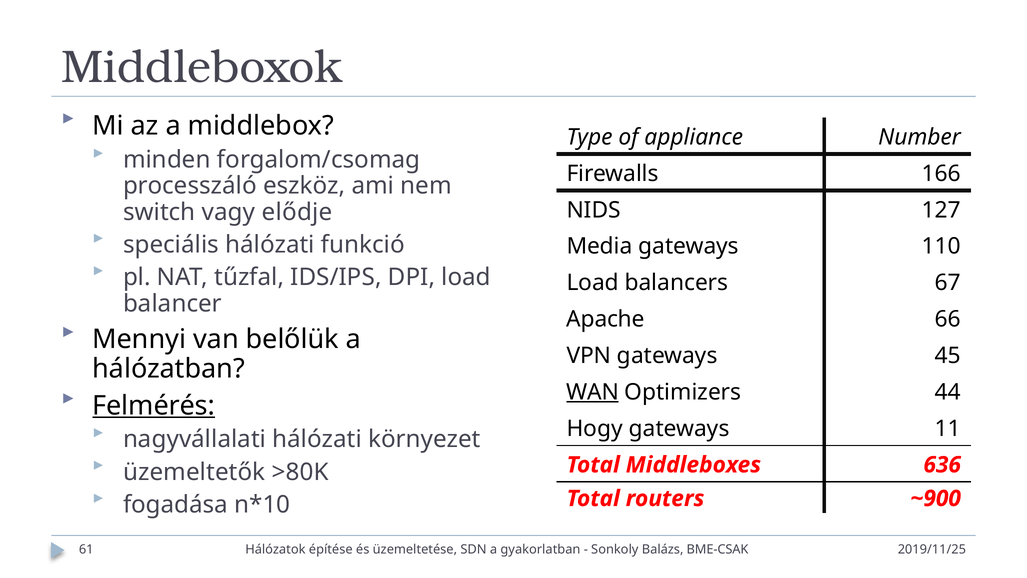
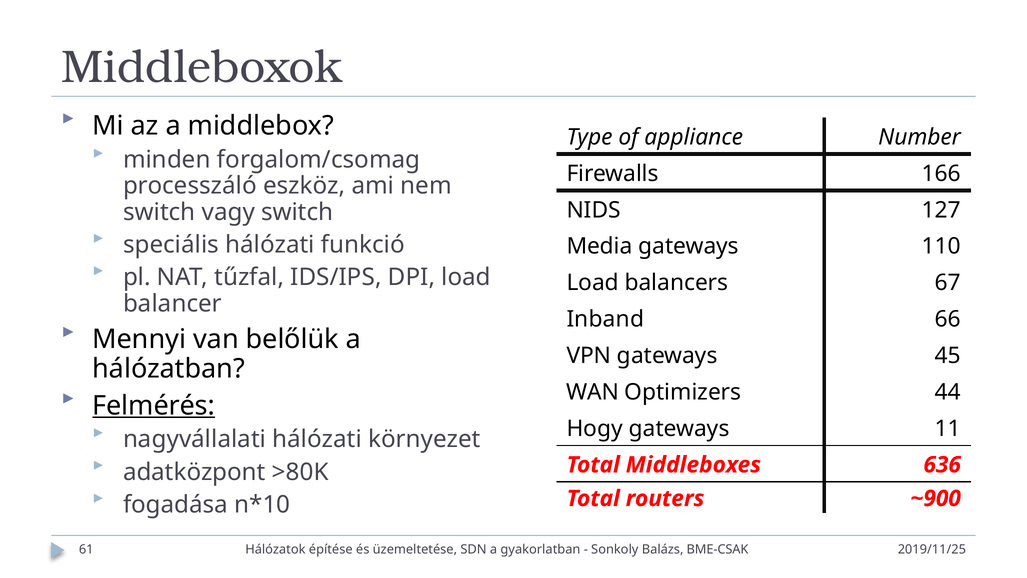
vagy elődje: elődje -> switch
Apache: Apache -> Inband
WAN underline: present -> none
üzemeltetők: üzemeltetők -> adatközpont
